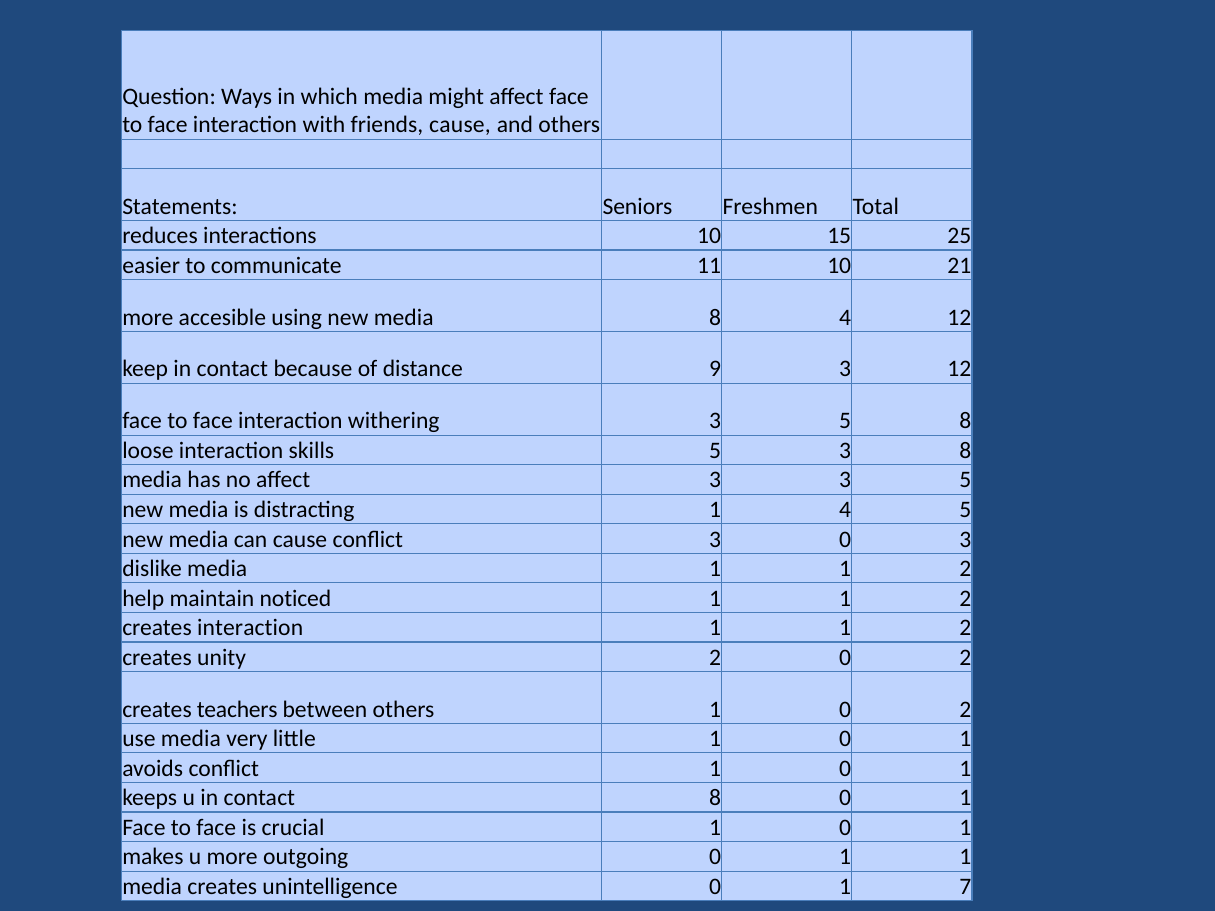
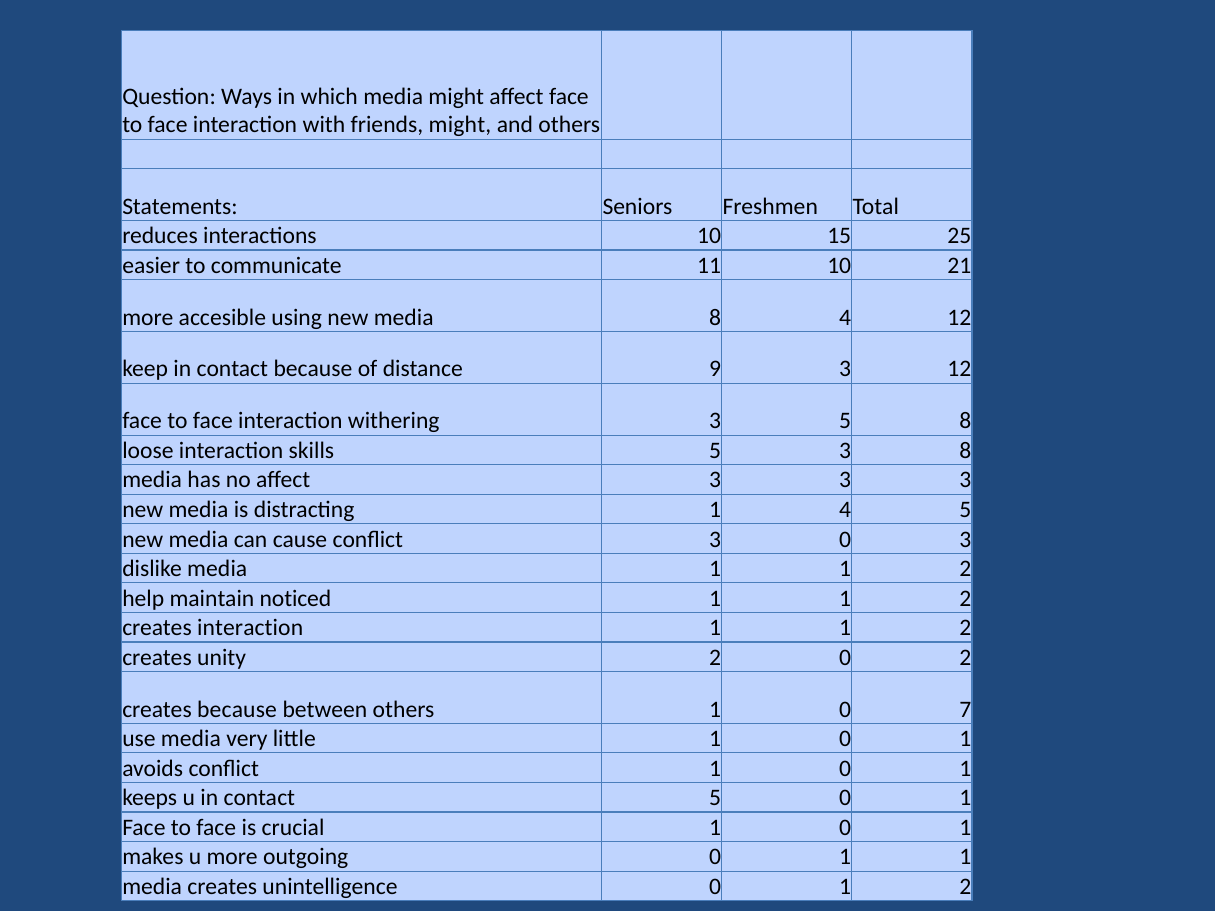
friends cause: cause -> might
3 3 5: 5 -> 3
creates teachers: teachers -> because
1 0 2: 2 -> 7
contact 8: 8 -> 5
0 1 7: 7 -> 2
